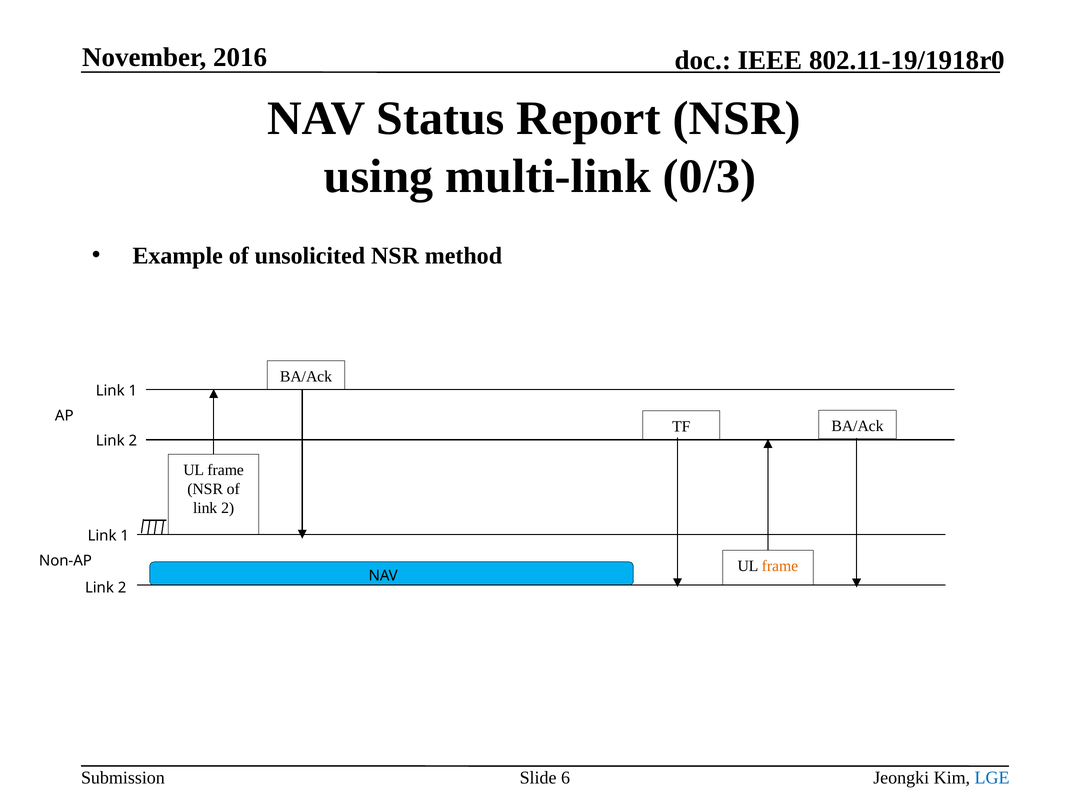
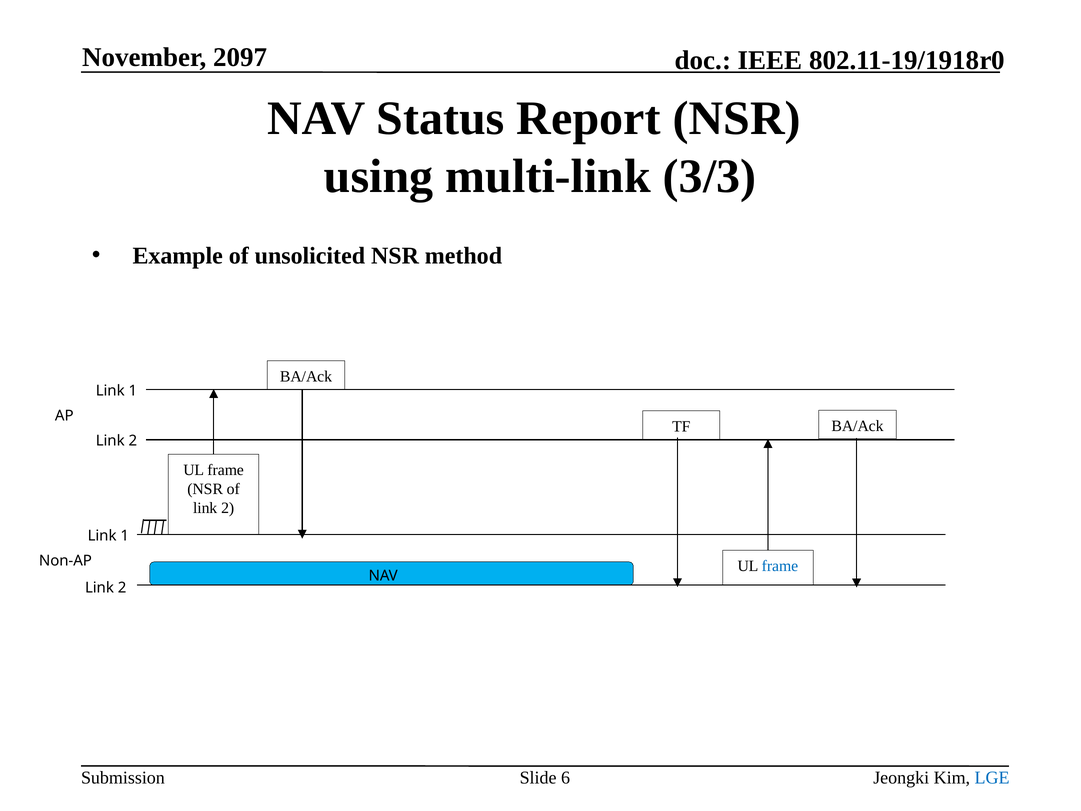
2016: 2016 -> 2097
0/3: 0/3 -> 3/3
frame at (780, 566) colour: orange -> blue
